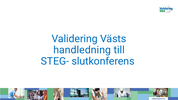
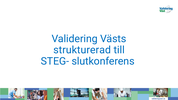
handledning: handledning -> strukturerad
